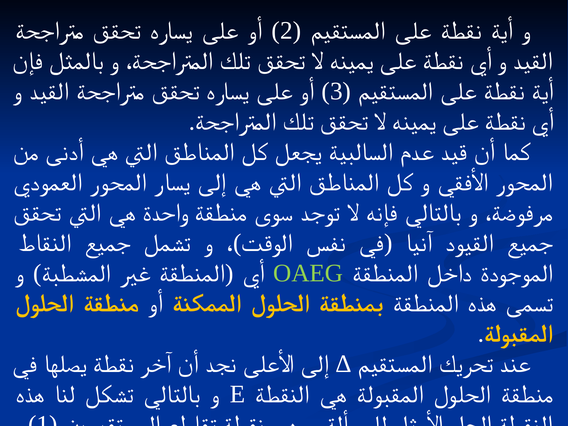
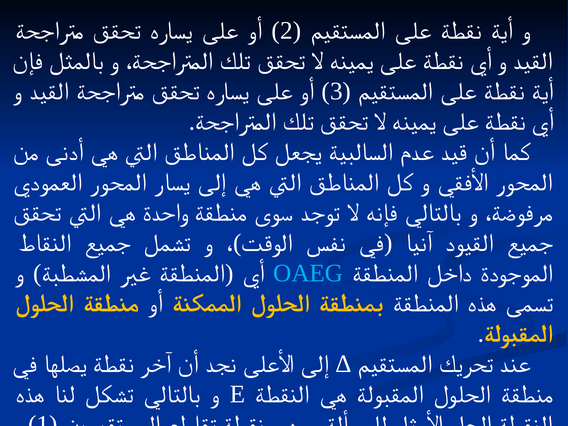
OAEG colour: light green -> light blue
